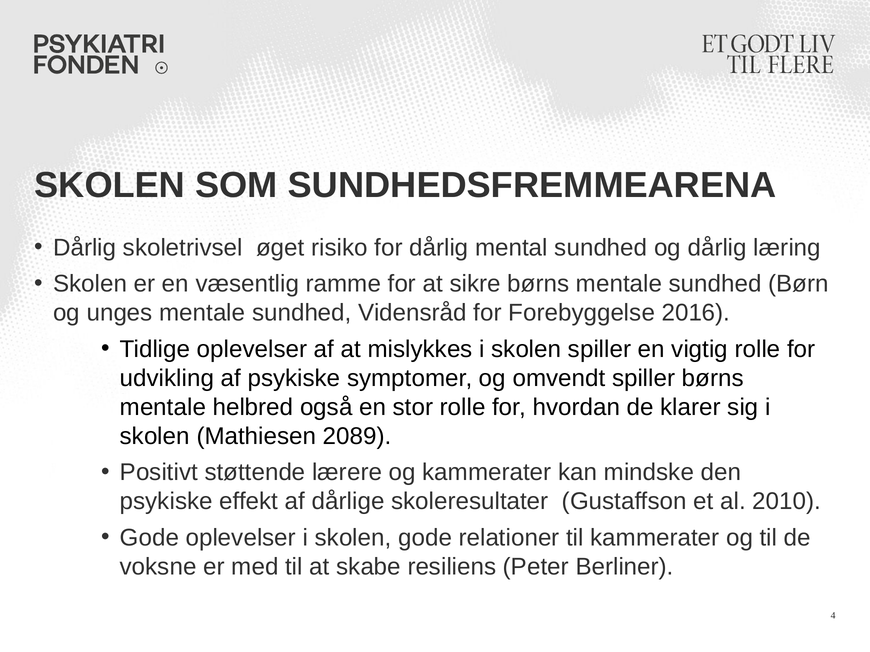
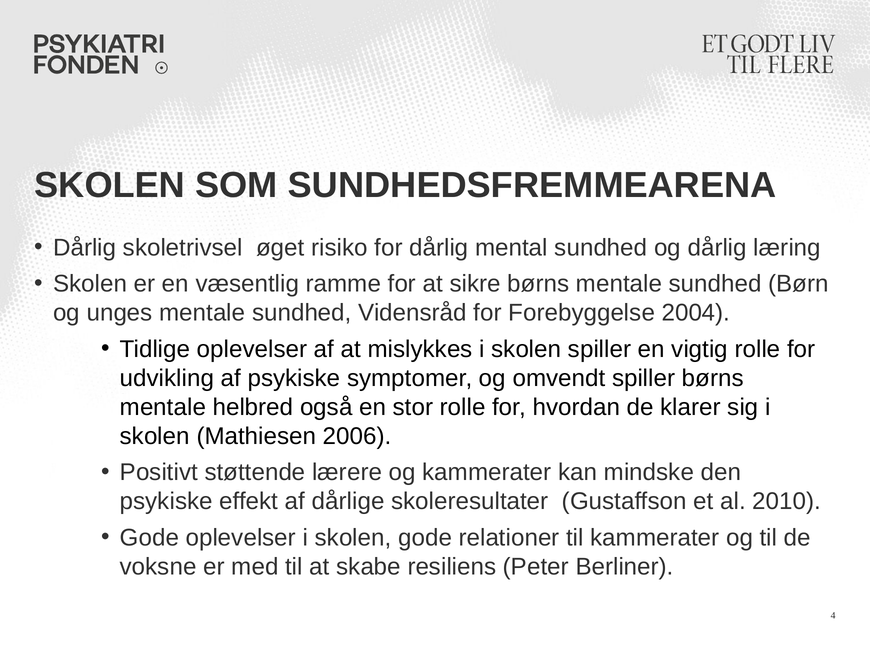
2016: 2016 -> 2004
2089: 2089 -> 2006
